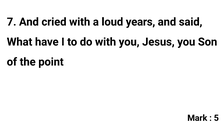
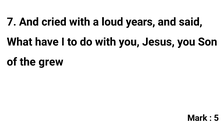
point: point -> grew
